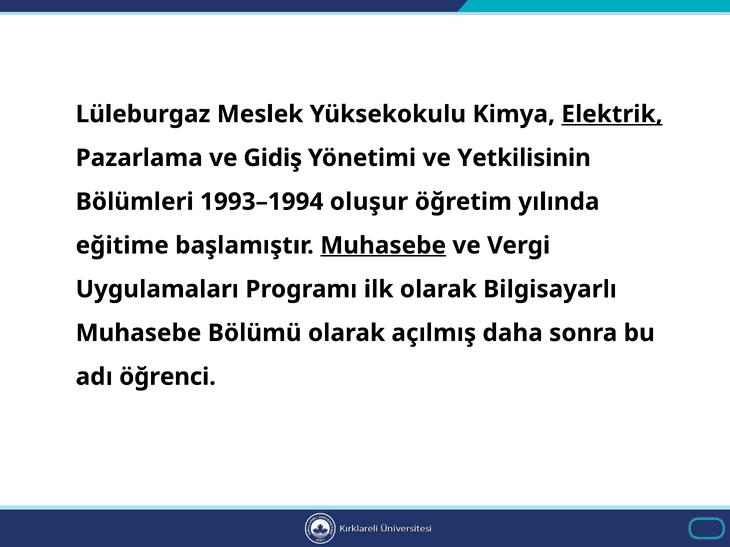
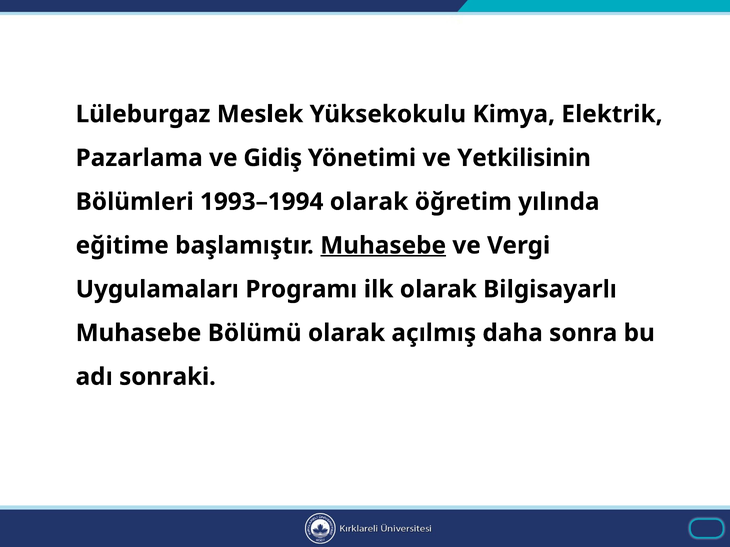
Elektrik underline: present -> none
1993–1994 oluşur: oluşur -> olarak
öğrenci: öğrenci -> sonraki
